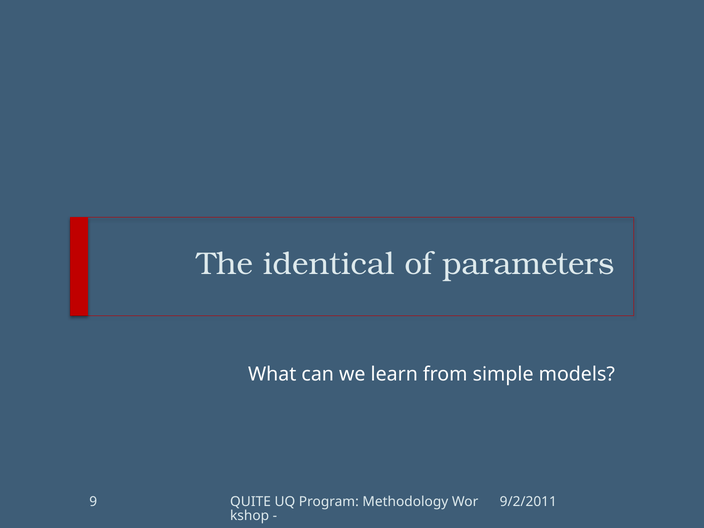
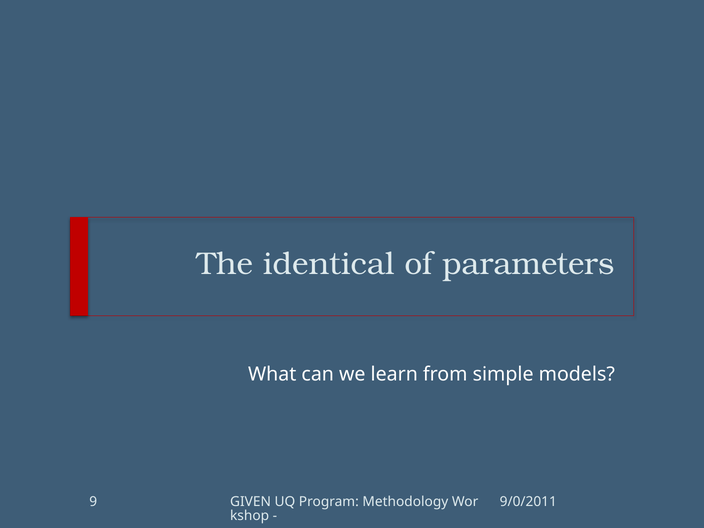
QUITE: QUITE -> GIVEN
9/2/2011: 9/2/2011 -> 9/0/2011
